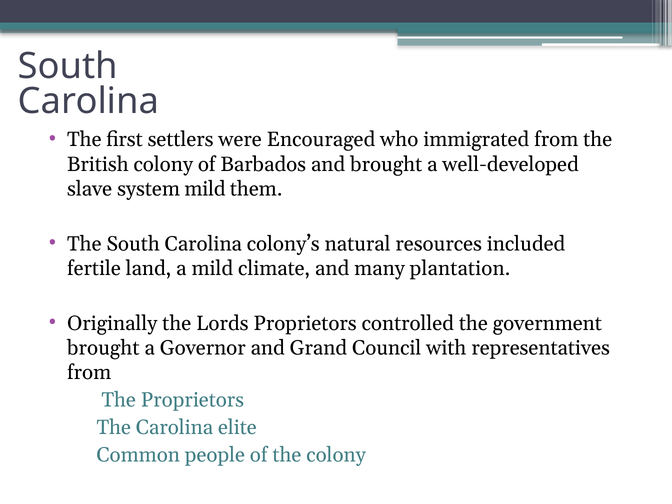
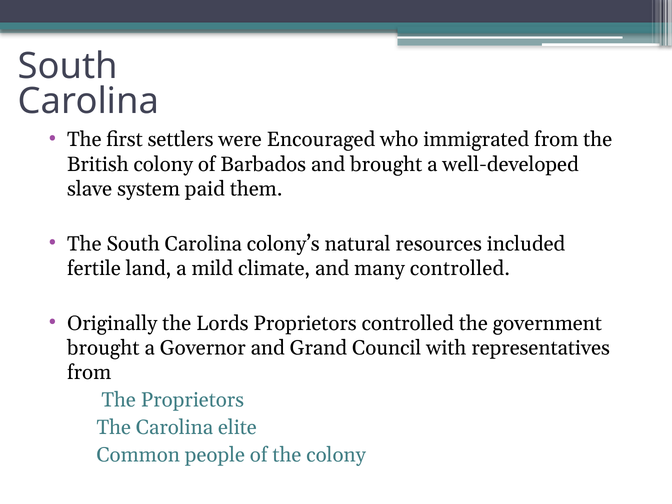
system mild: mild -> paid
many plantation: plantation -> controlled
